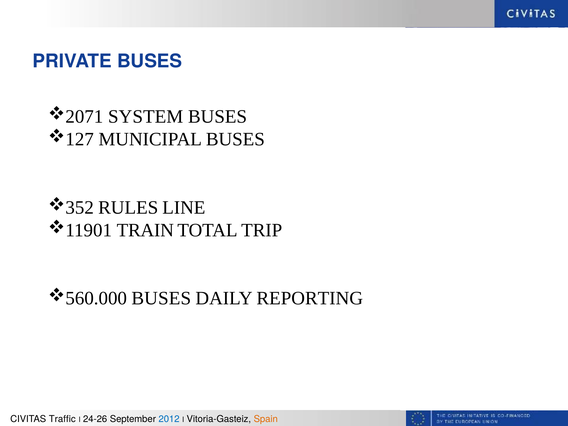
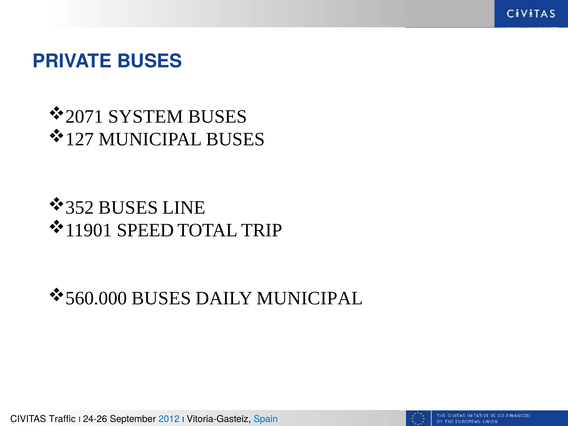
RULES at (128, 208): RULES -> BUSES
TRAIN: TRAIN -> SPEED
DAILY REPORTING: REPORTING -> MUNICIPAL
Spain colour: orange -> blue
